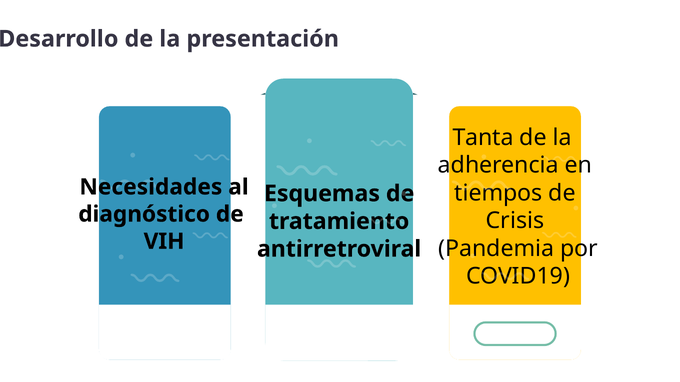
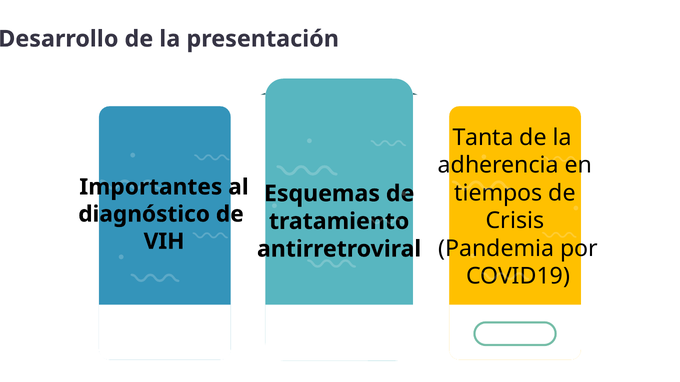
Necesidades: Necesidades -> Importantes
